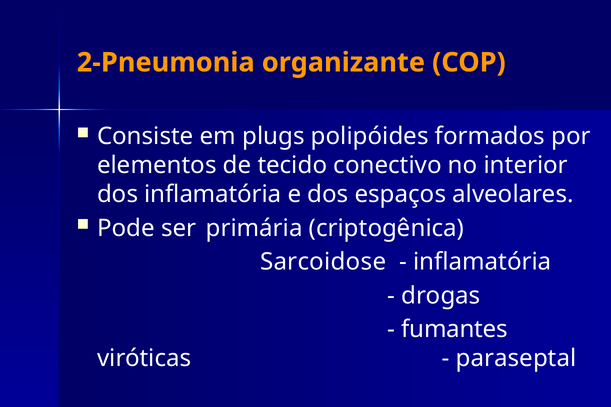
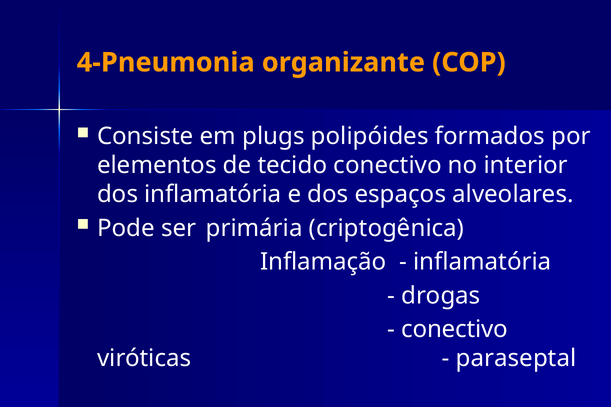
2-Pneumonia: 2-Pneumonia -> 4-Pneumonia
Sarcoidose: Sarcoidose -> Inflamação
fumantes at (455, 330): fumantes -> conectivo
